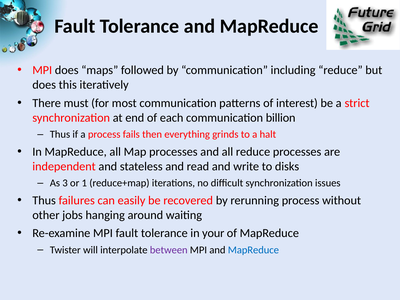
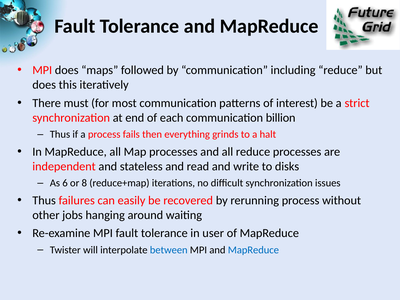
3: 3 -> 6
1: 1 -> 8
your: your -> user
between colour: purple -> blue
